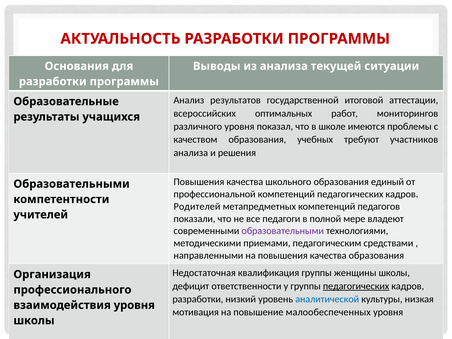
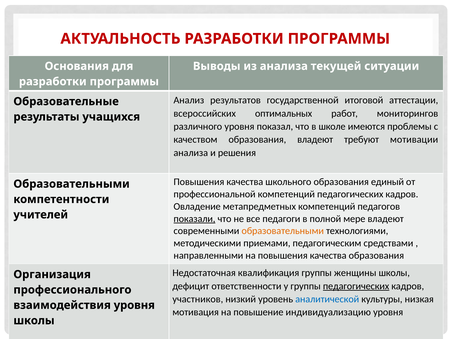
образования учебных: учебных -> владеют
участников: участников -> мотивации
Родителей: Родителей -> Овладение
показали underline: none -> present
образовательными at (283, 231) colour: purple -> orange
разработки at (198, 299): разработки -> участников
малообеспеченных: малообеспеченных -> индивидуализацию
